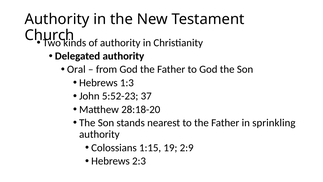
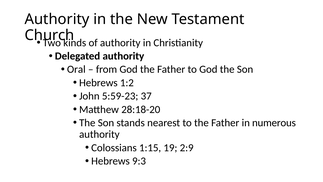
1:3: 1:3 -> 1:2
5:52-23: 5:52-23 -> 5:59-23
sprinkling: sprinkling -> numerous
2:3: 2:3 -> 9:3
